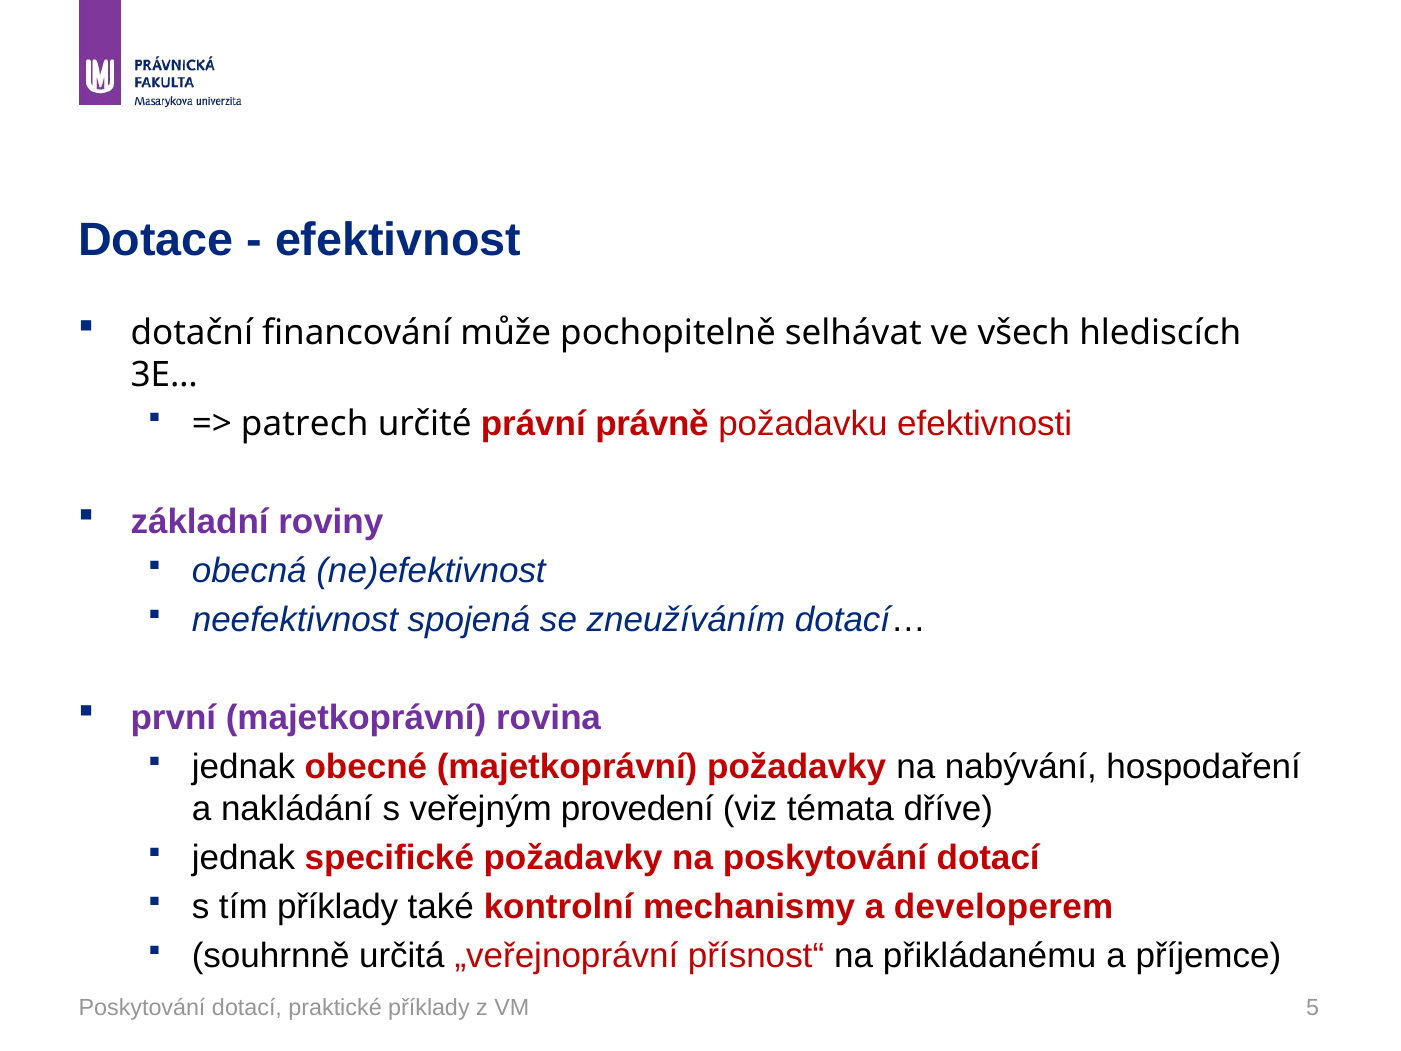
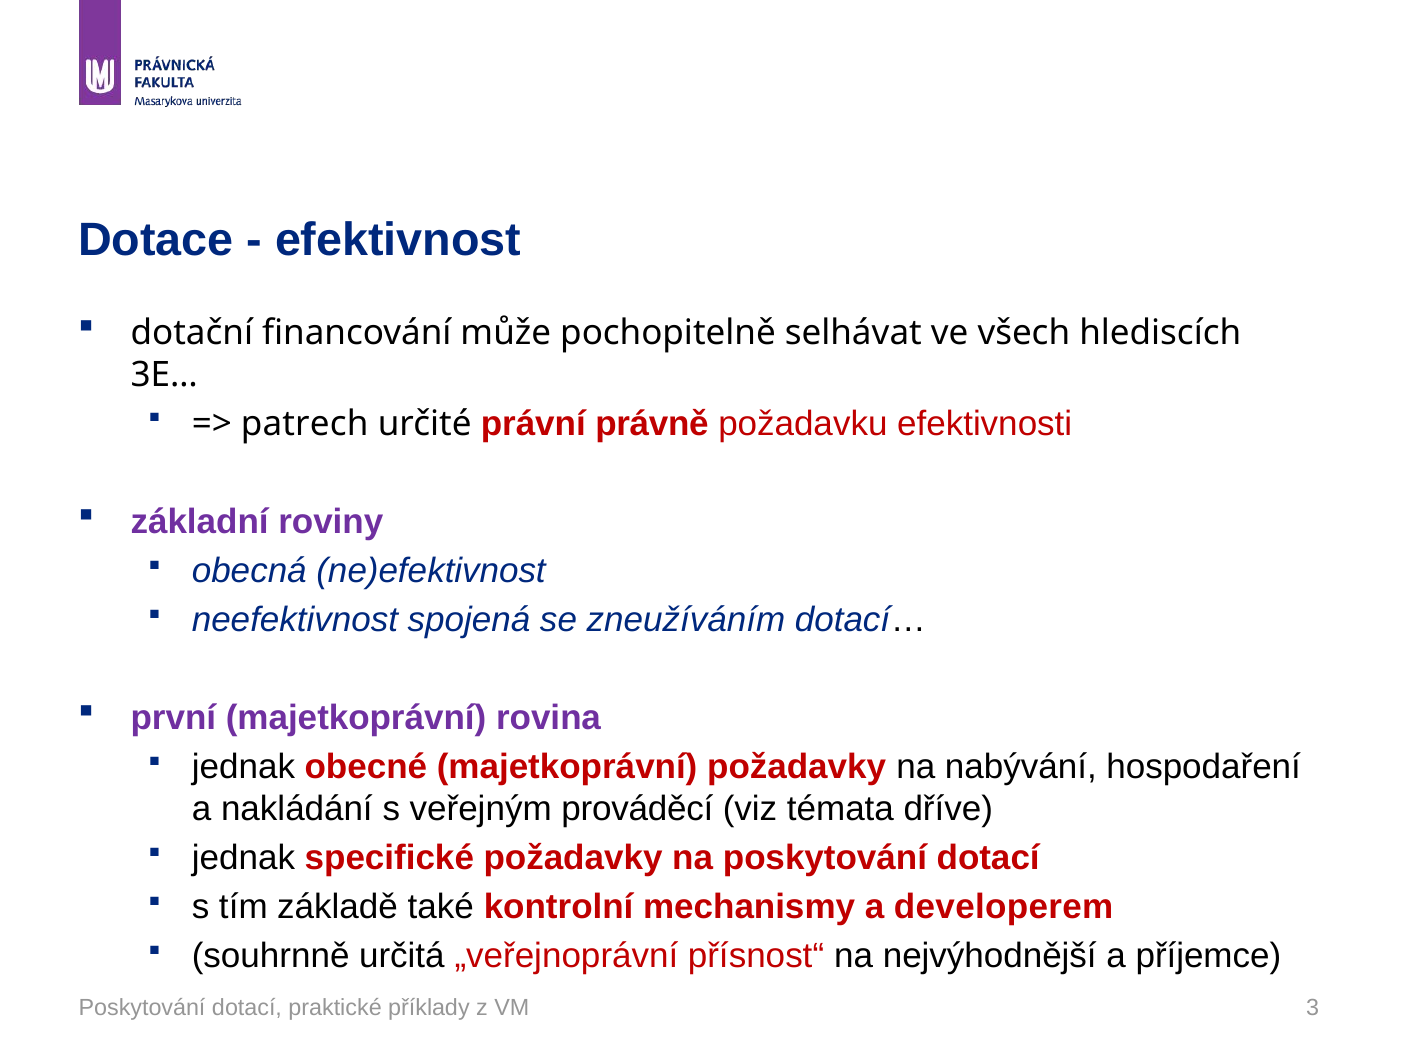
provedení: provedení -> prováděcí
tím příklady: příklady -> základě
přikládanému: přikládanému -> nejvýhodnější
5: 5 -> 3
